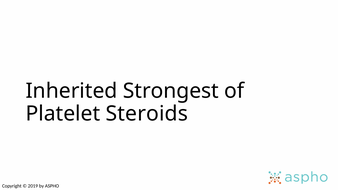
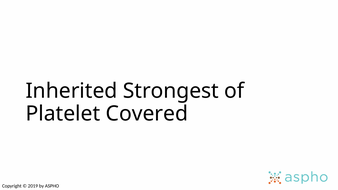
Steroids: Steroids -> Covered
